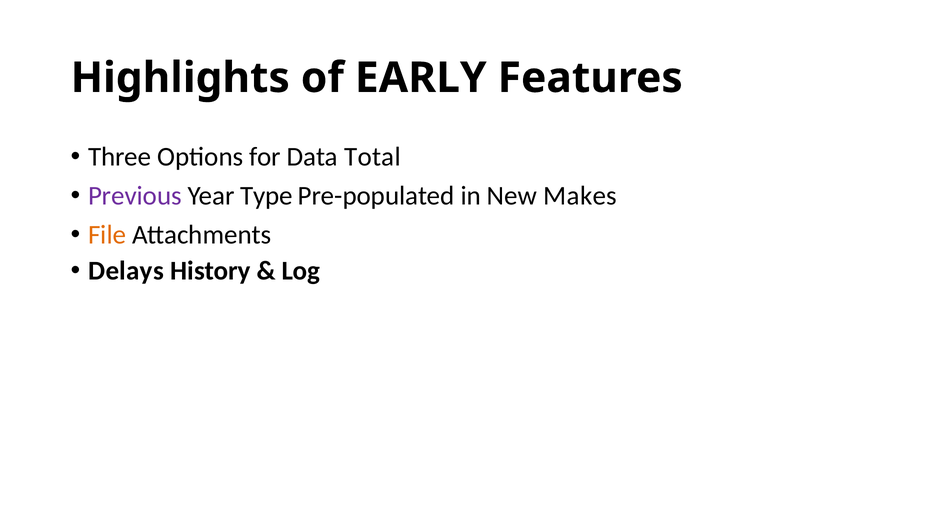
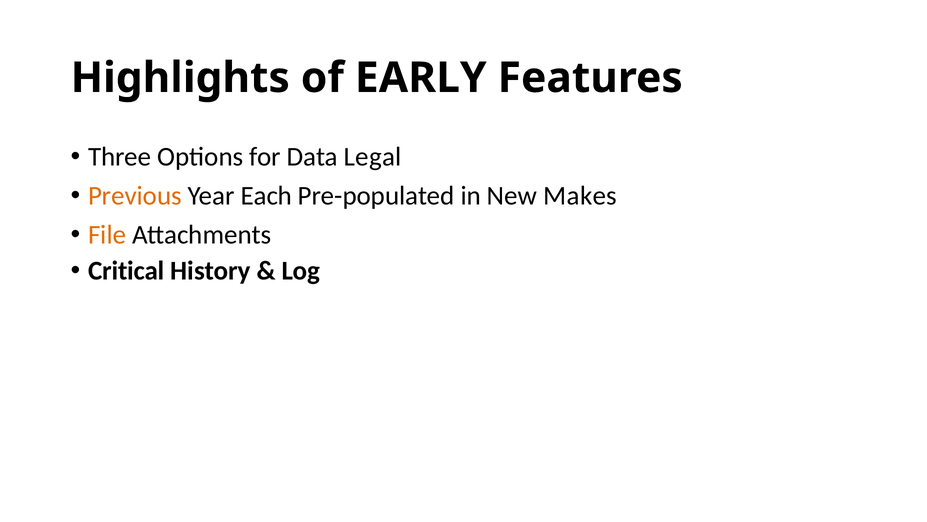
Total: Total -> Legal
Previous colour: purple -> orange
Type: Type -> Each
Delays: Delays -> Critical
